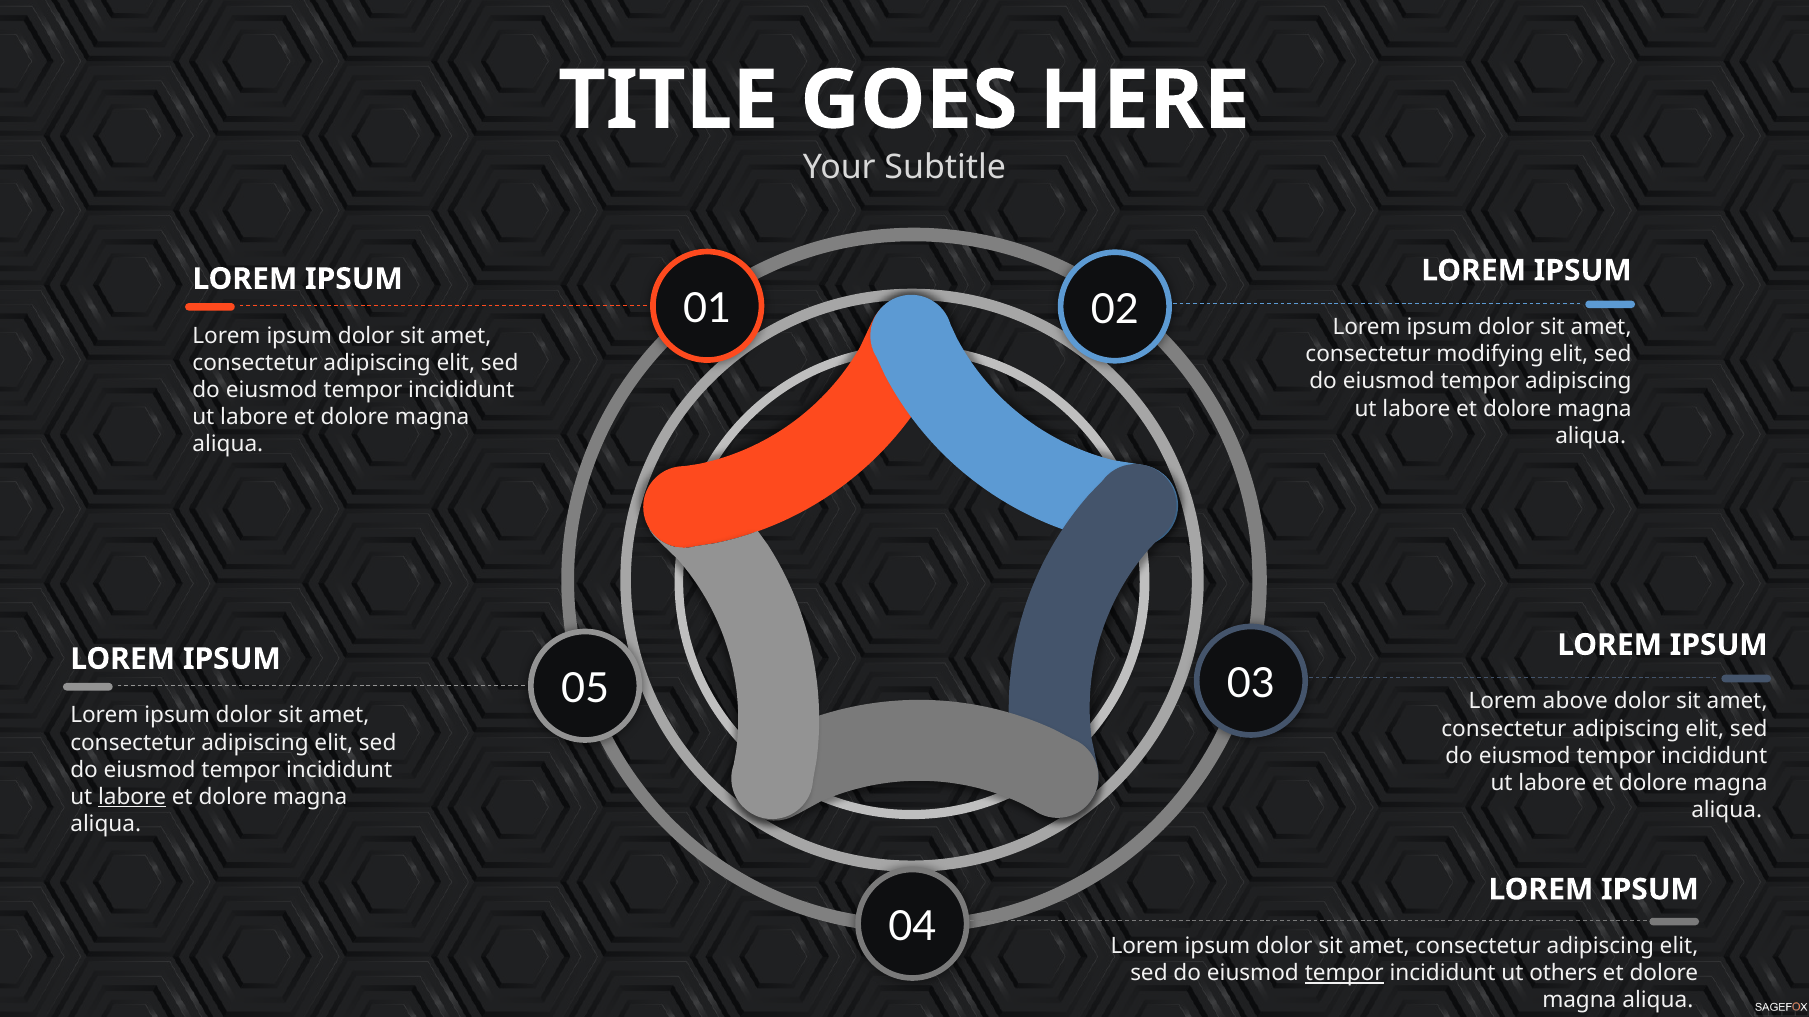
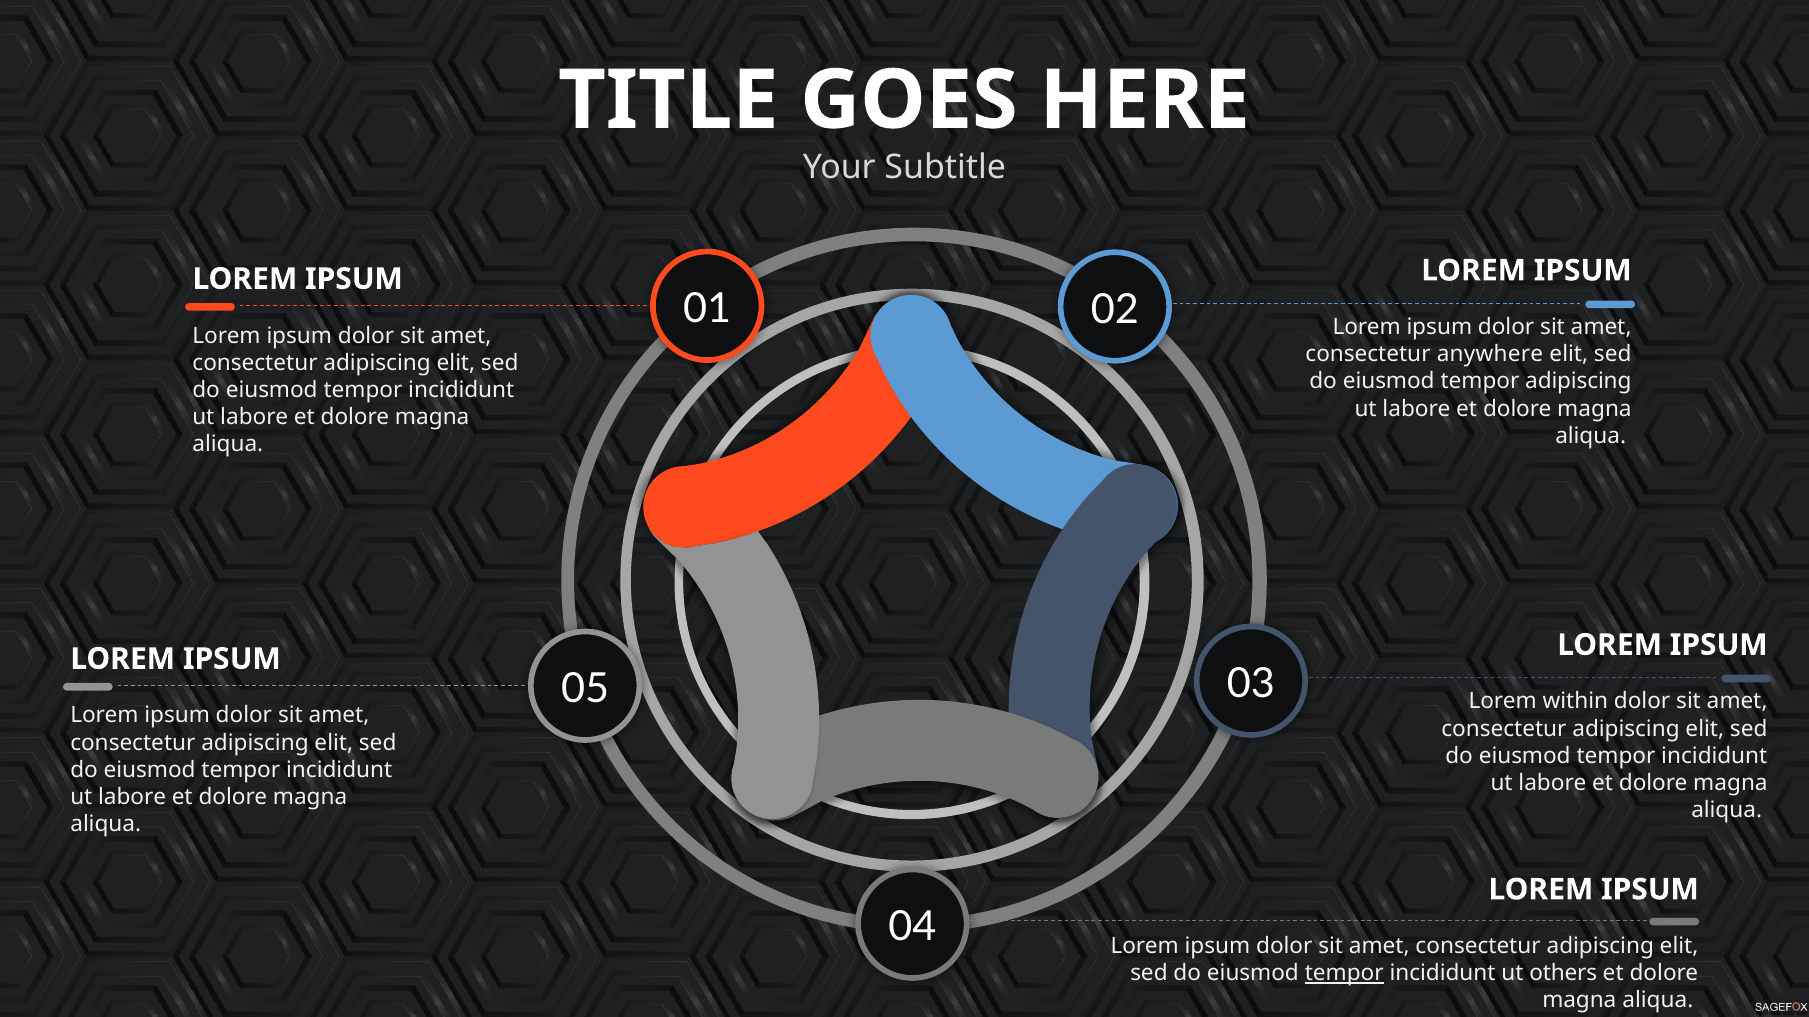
modifying: modifying -> anywhere
above: above -> within
labore at (132, 797) underline: present -> none
